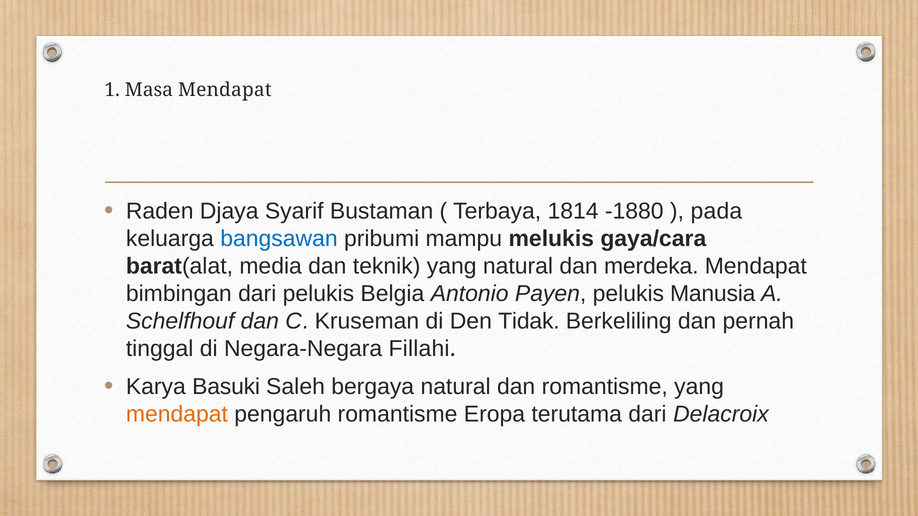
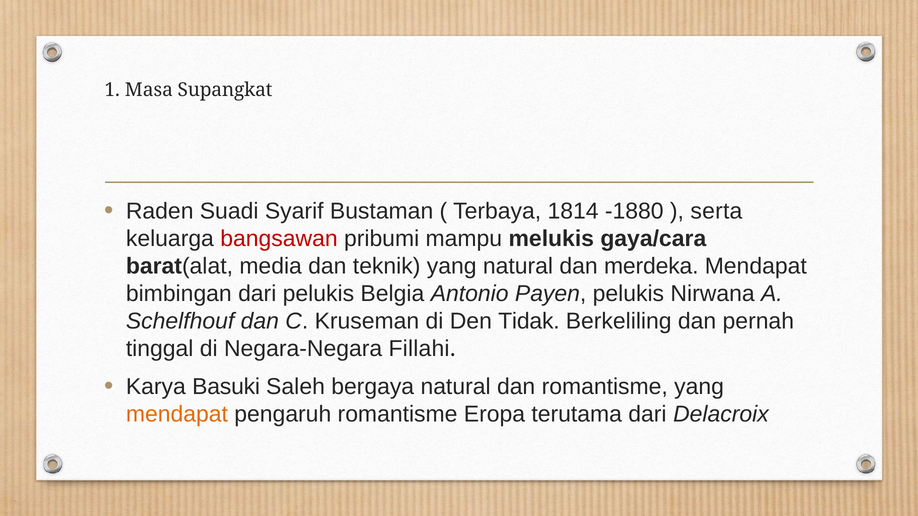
Masa Mendapat: Mendapat -> Supangkat
Djaya: Djaya -> Suadi
pada: pada -> serta
bangsawan colour: blue -> red
Manusia: Manusia -> Nirwana
